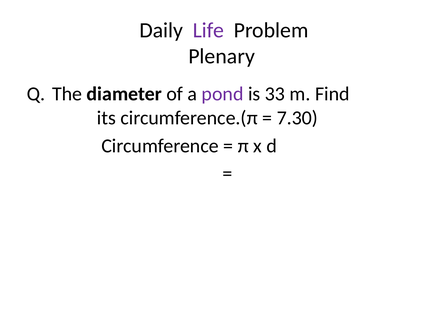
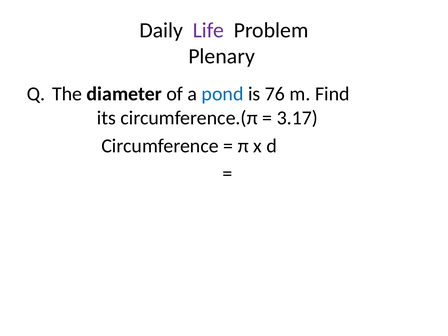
pond colour: purple -> blue
33: 33 -> 76
7.30: 7.30 -> 3.17
